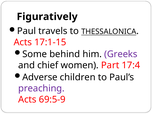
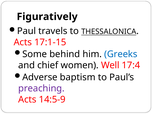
Greeks colour: purple -> blue
Part: Part -> Well
children: children -> baptism
69:5-9: 69:5-9 -> 14:5-9
